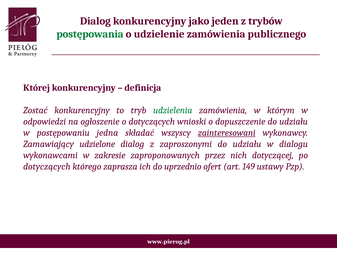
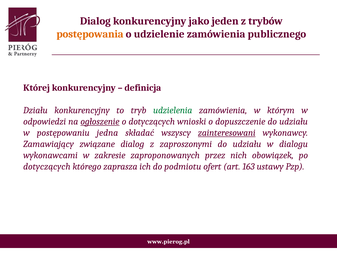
postępowania colour: green -> orange
Zostać: Zostać -> Działu
ogłoszenie underline: none -> present
udzielone: udzielone -> związane
dotyczącej: dotyczącej -> obowiązek
uprzednio: uprzednio -> podmiotu
149: 149 -> 163
